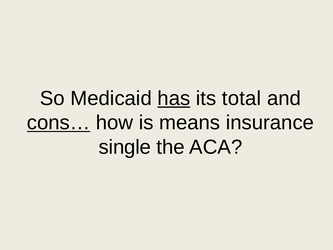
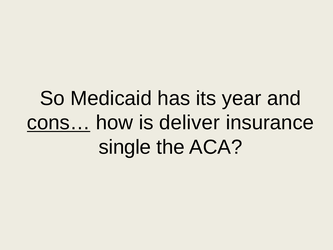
has underline: present -> none
total: total -> year
means: means -> deliver
